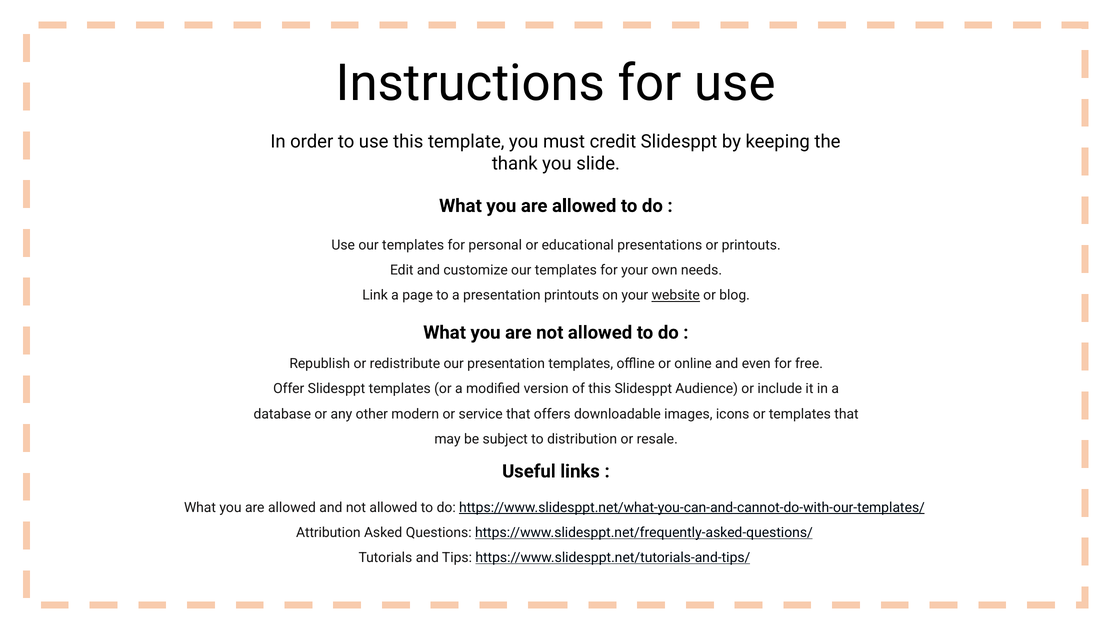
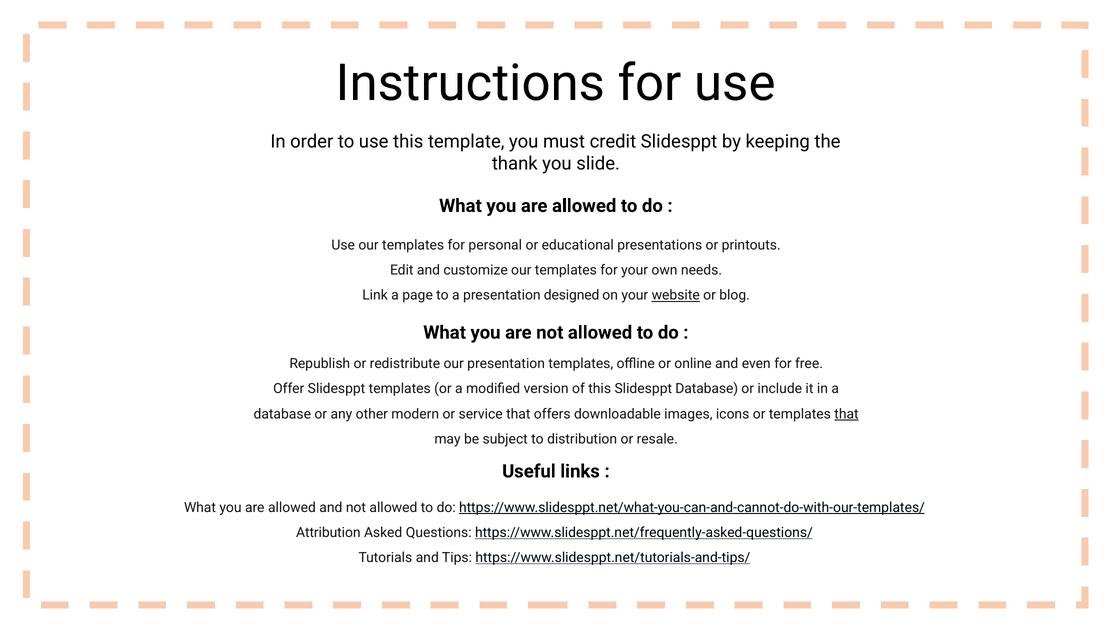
presentation printouts: printouts -> designed
Slidesppt Audience: Audience -> Database
that at (846, 414) underline: none -> present
